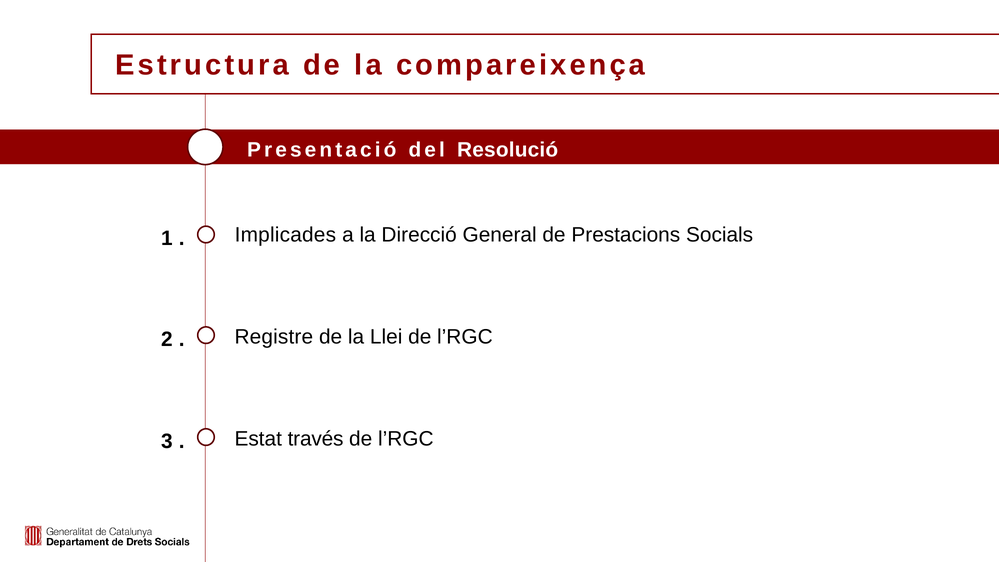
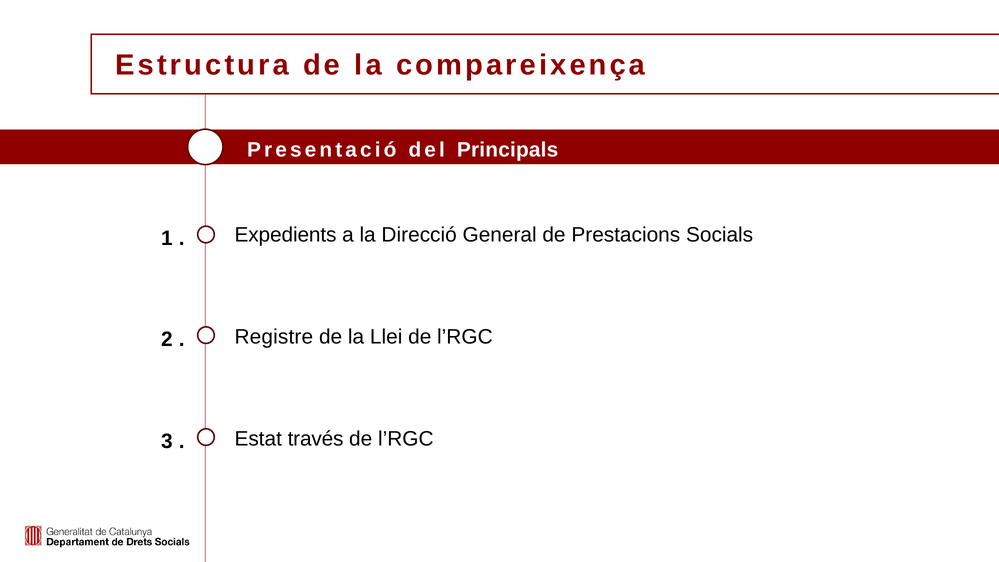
Resolució: Resolució -> Principals
Implicades: Implicades -> Expedients
